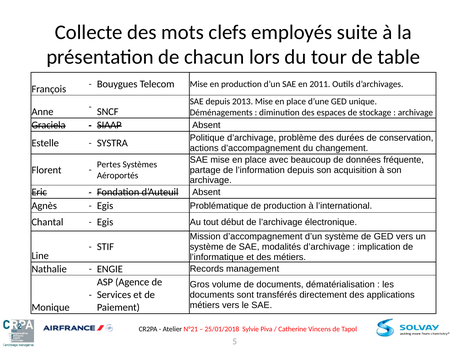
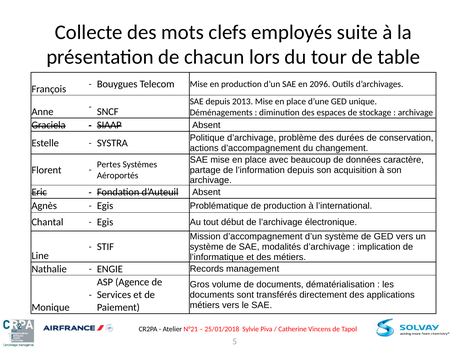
2011: 2011 -> 2096
fréquente: fréquente -> caractère
